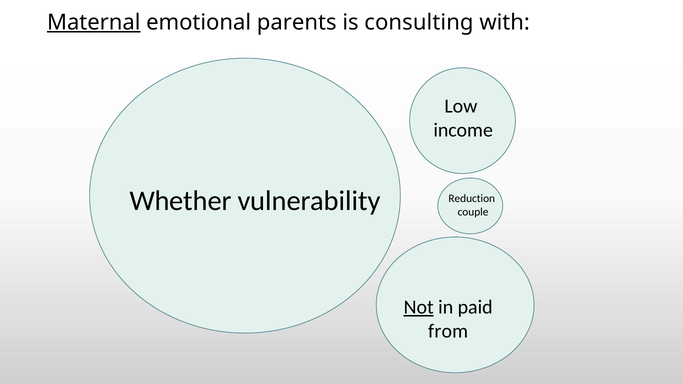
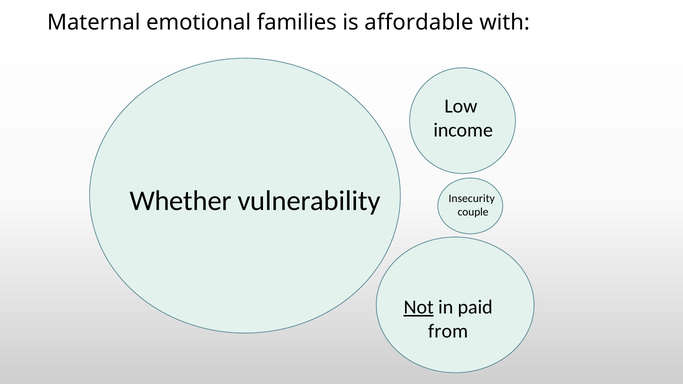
Maternal underline: present -> none
parents: parents -> families
consulting: consulting -> affordable
Reduction: Reduction -> Insecurity
